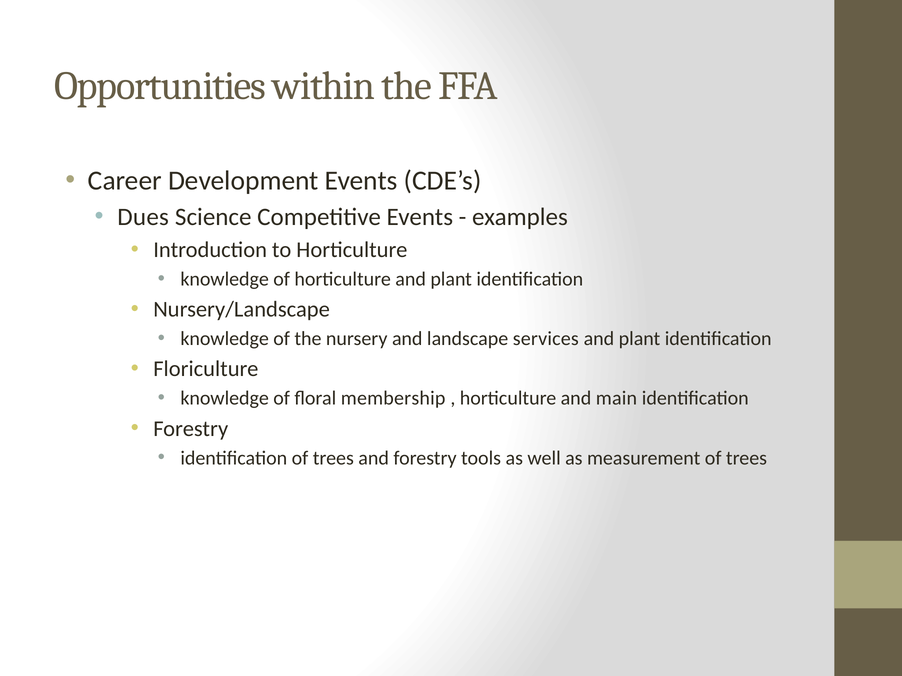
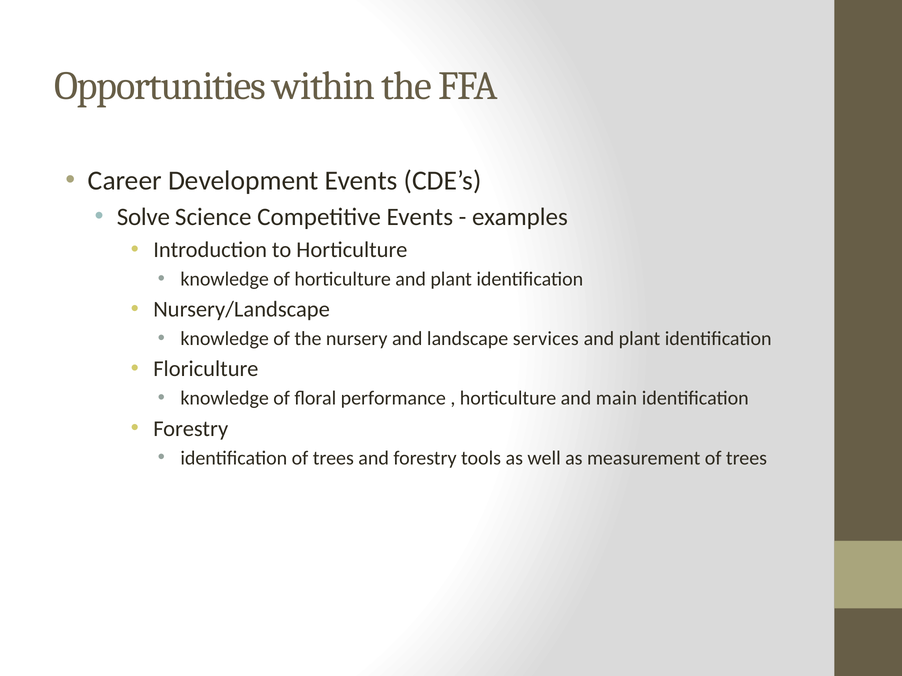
Dues: Dues -> Solve
membership: membership -> performance
